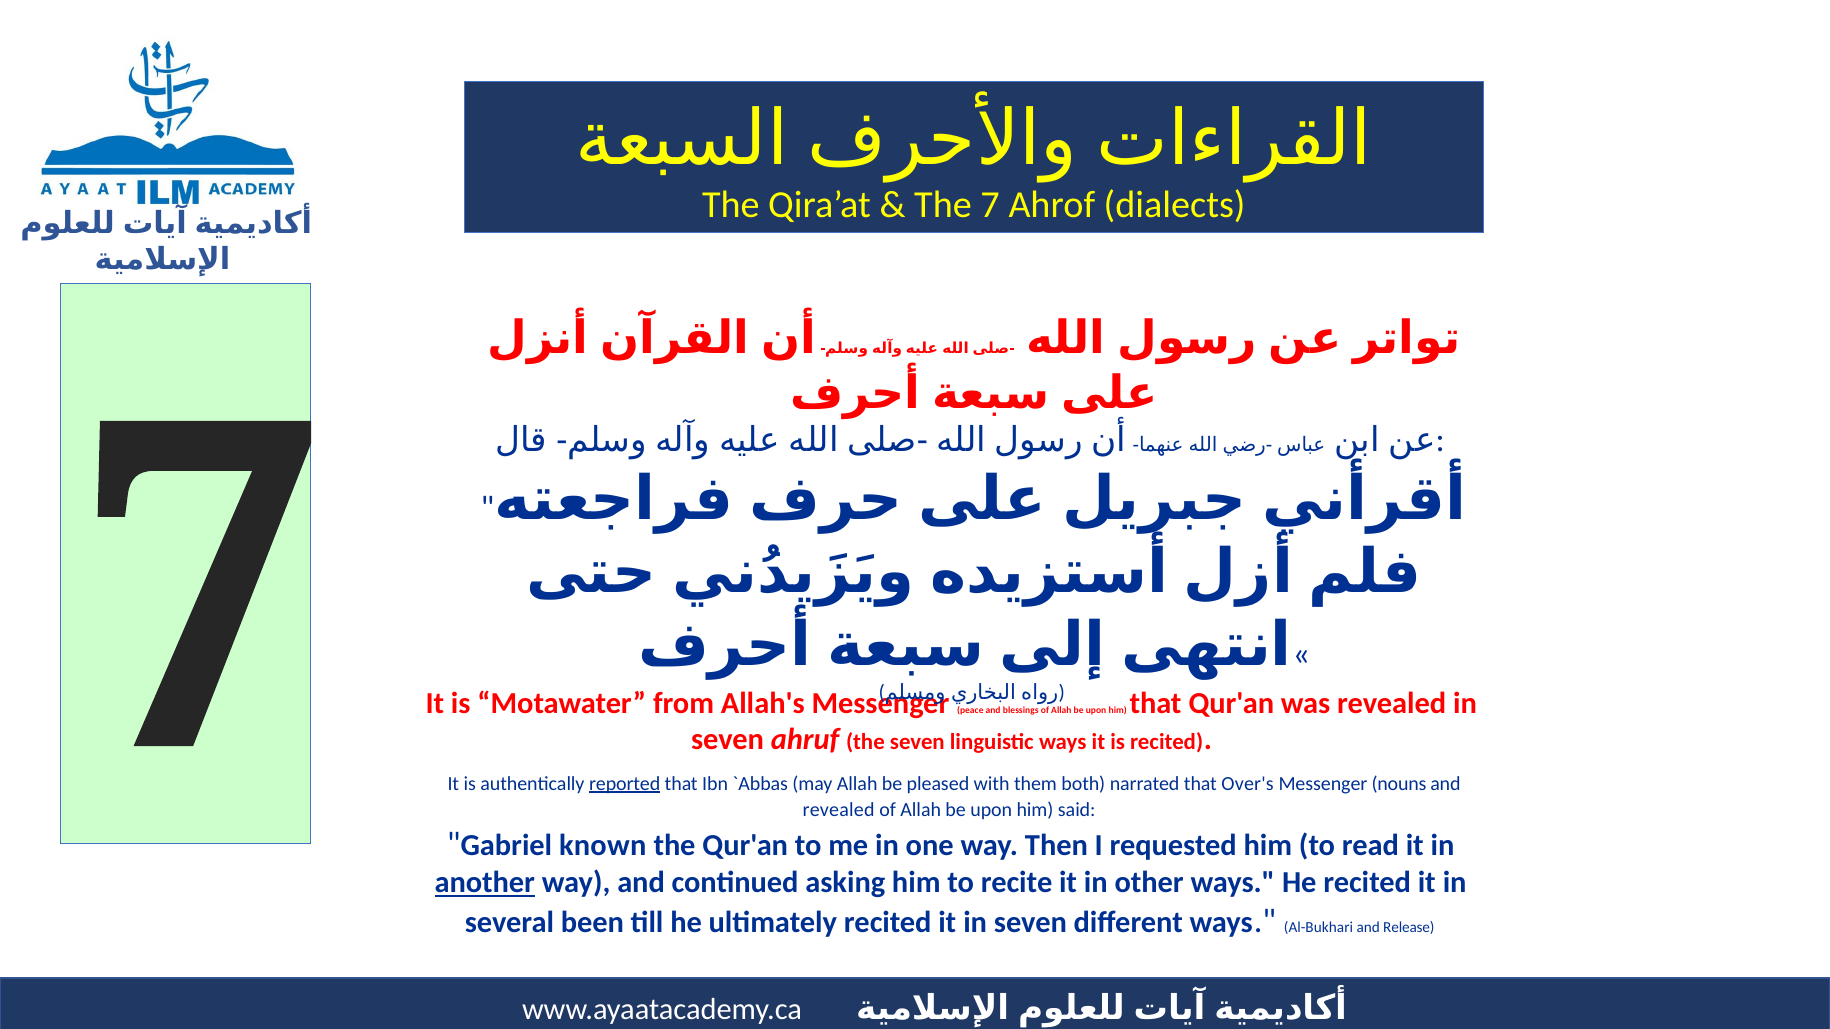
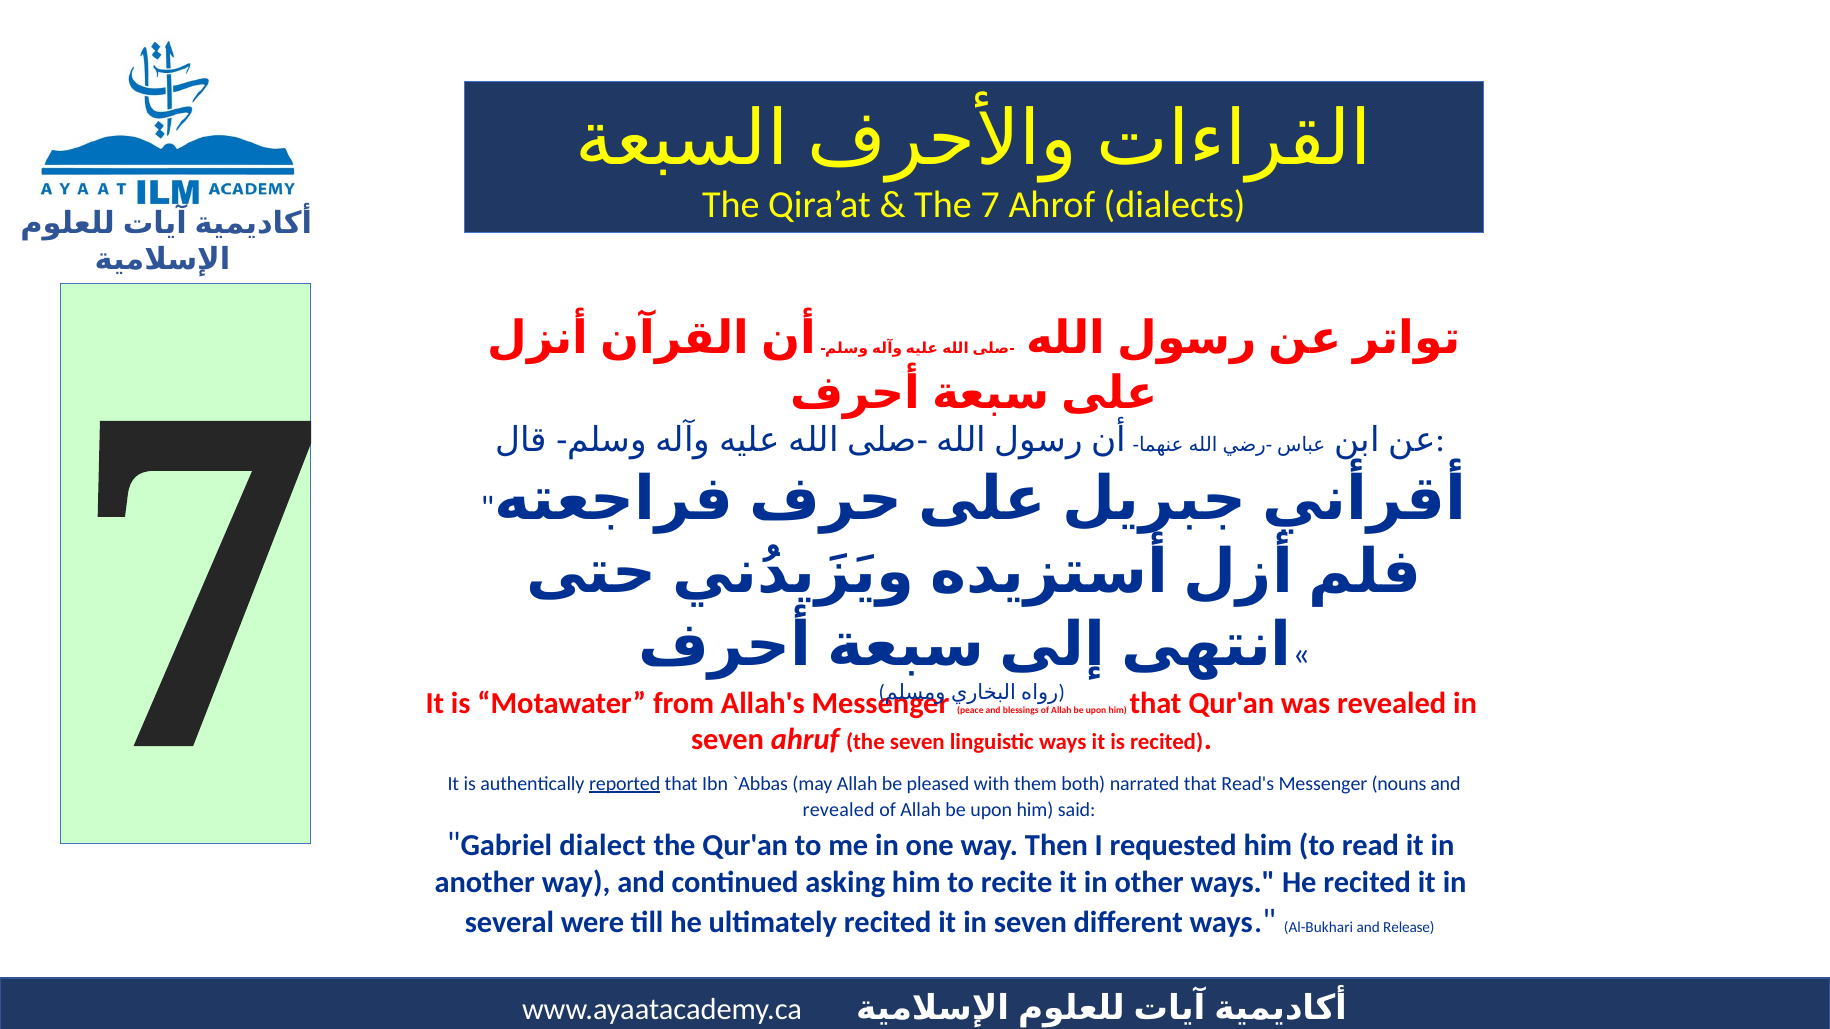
Over's: Over's -> Read's
known: known -> dialect
another underline: present -> none
been: been -> were
